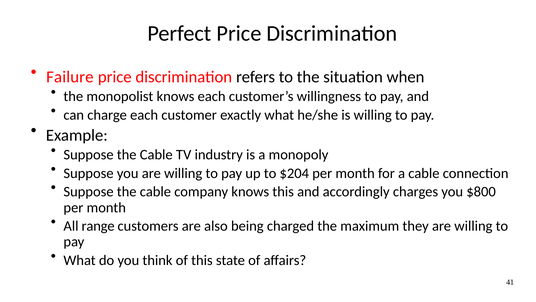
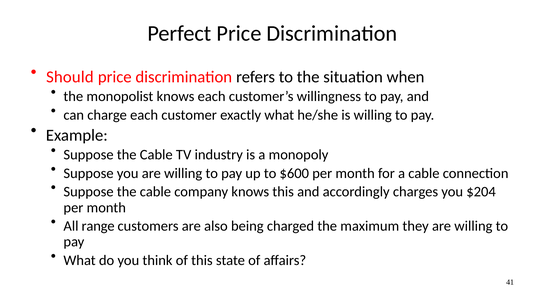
Failure: Failure -> Should
$204: $204 -> $600
$800: $800 -> $204
